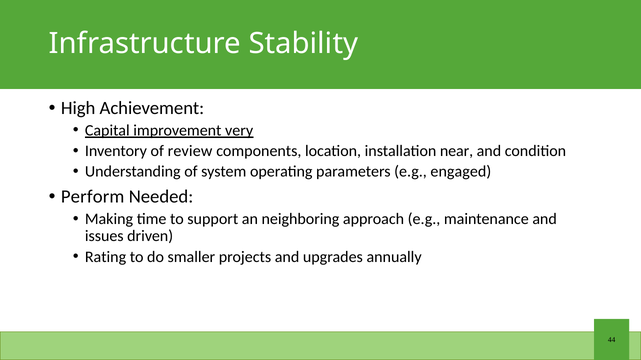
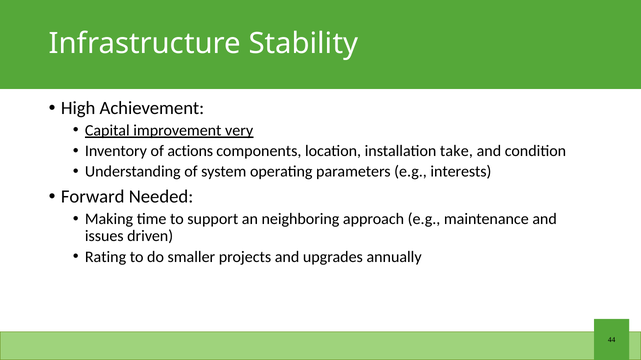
review: review -> actions
near: near -> take
engaged: engaged -> interests
Perform: Perform -> Forward
